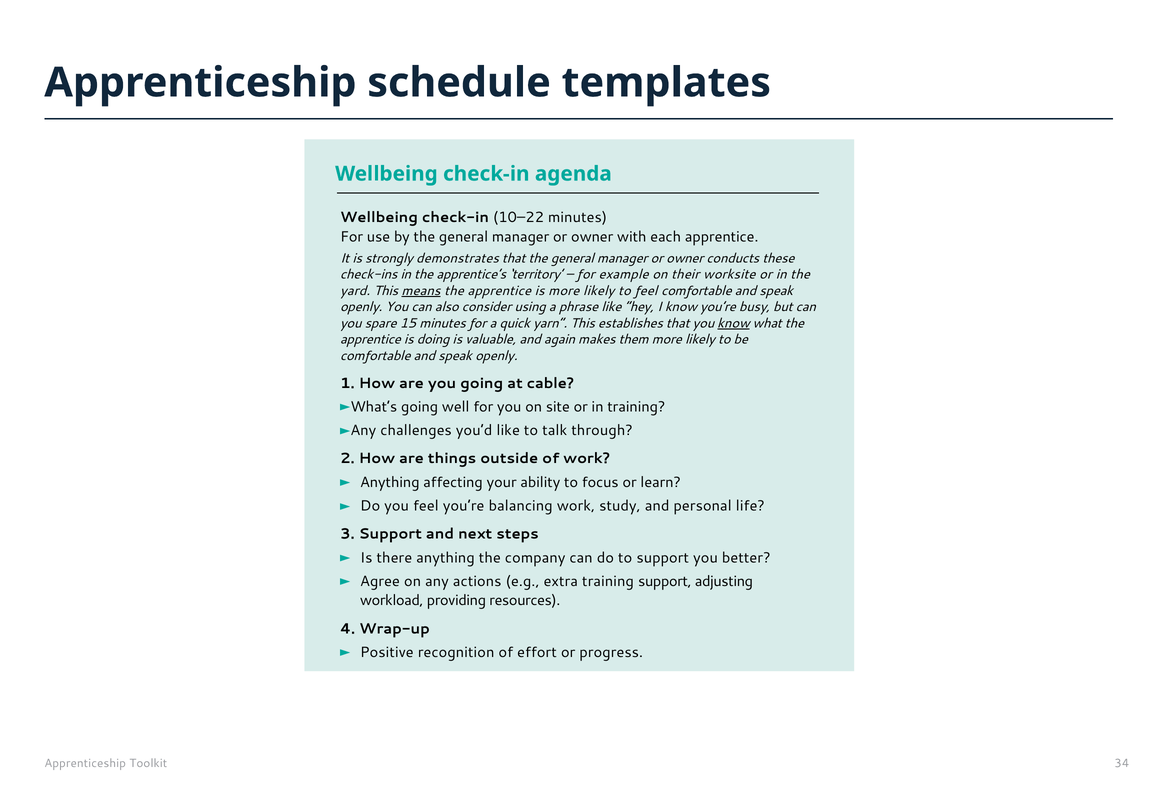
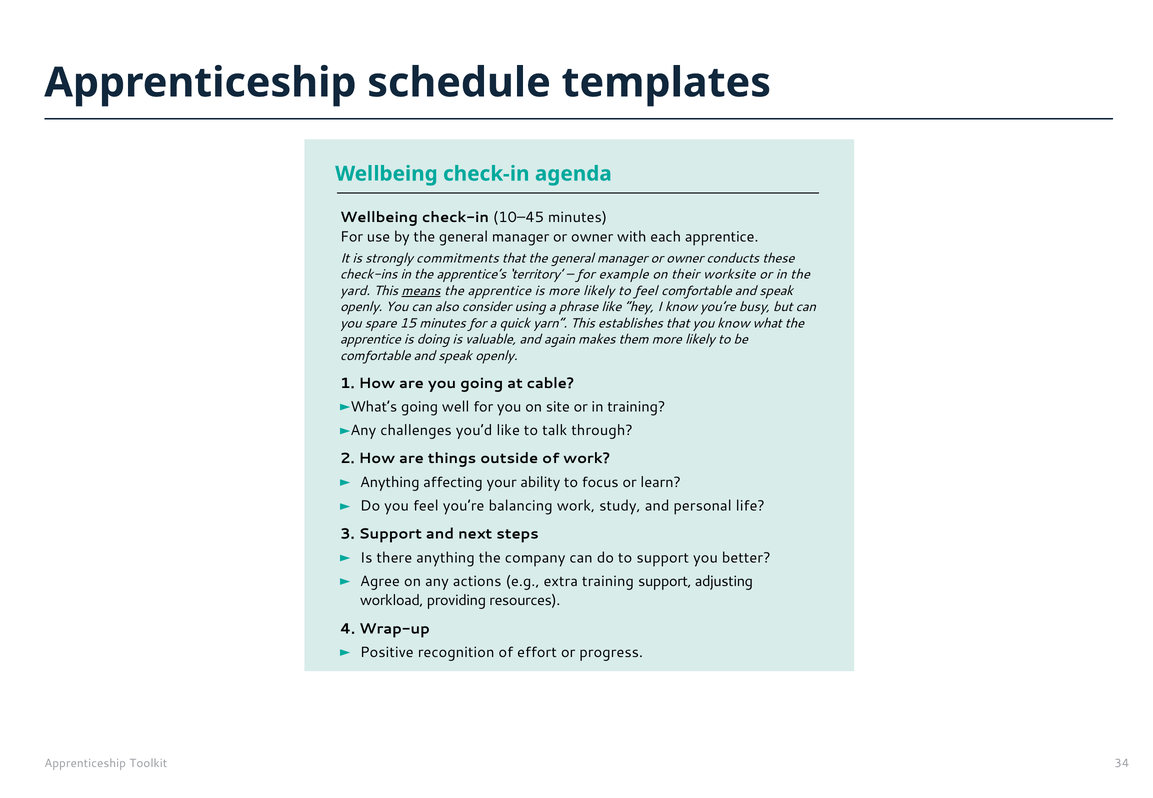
10–22: 10–22 -> 10–45
demonstrates: demonstrates -> commitments
know at (733, 323) underline: present -> none
